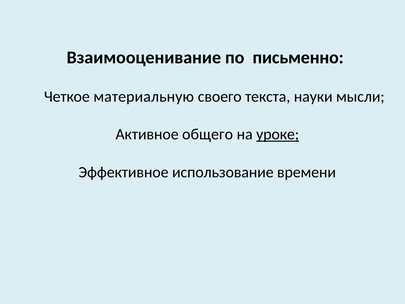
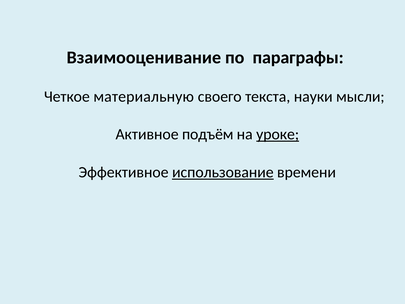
письменно: письменно -> параграфы
общего: общего -> подъём
использование underline: none -> present
